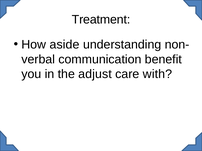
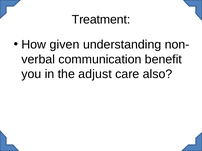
aside: aside -> given
with: with -> also
